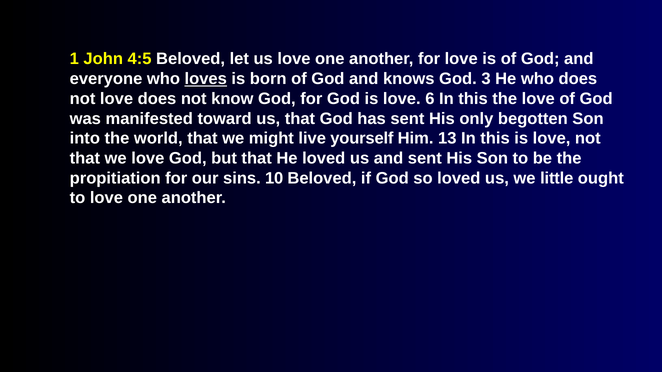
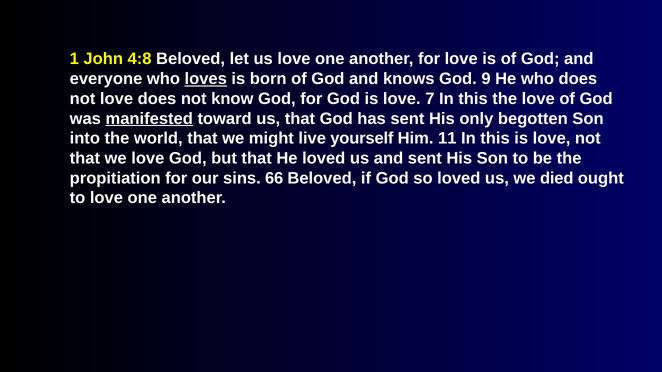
4:5: 4:5 -> 4:8
3: 3 -> 9
6: 6 -> 7
manifested underline: none -> present
13: 13 -> 11
10: 10 -> 66
little: little -> died
